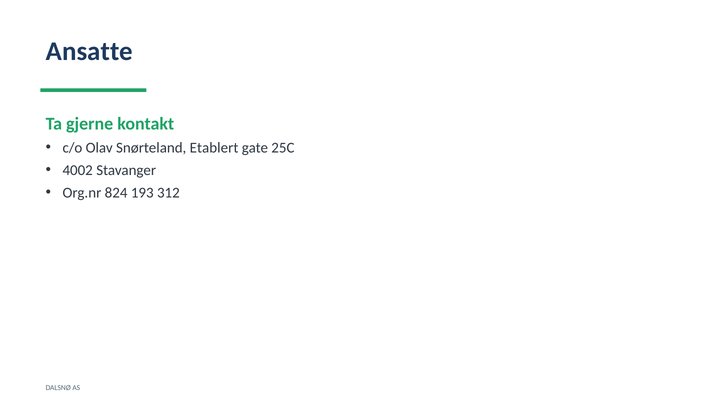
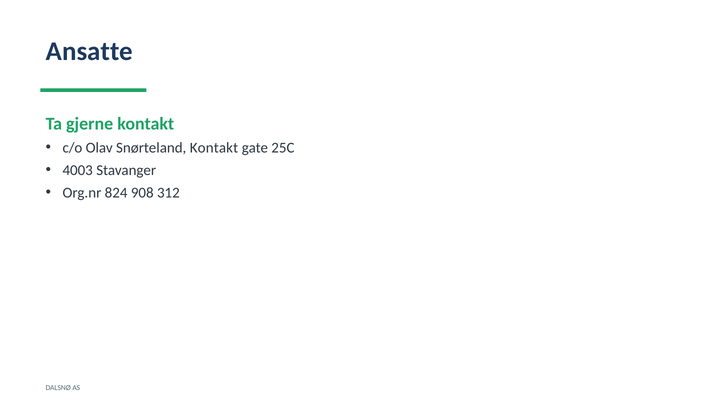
Snørteland Etablert: Etablert -> Kontakt
4002: 4002 -> 4003
193: 193 -> 908
